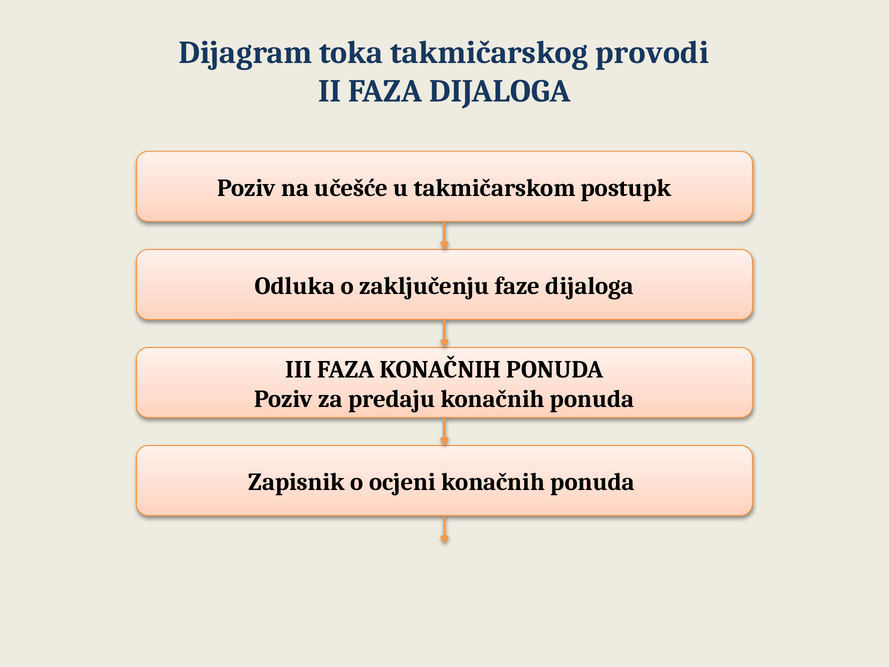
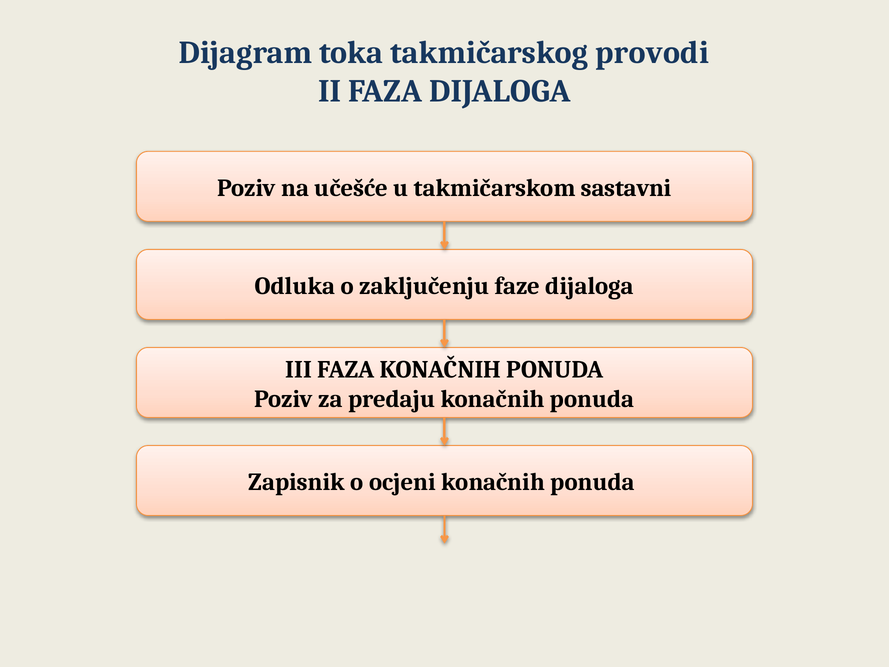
postupk: postupk -> sastavni
